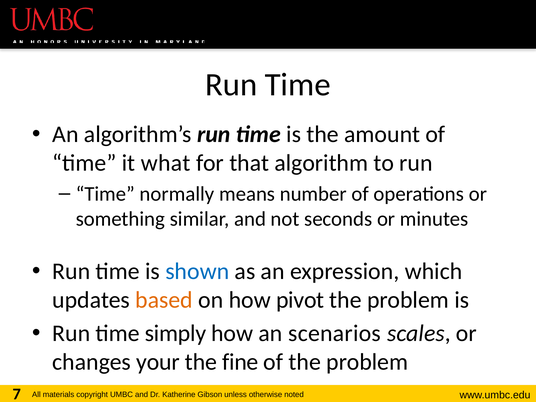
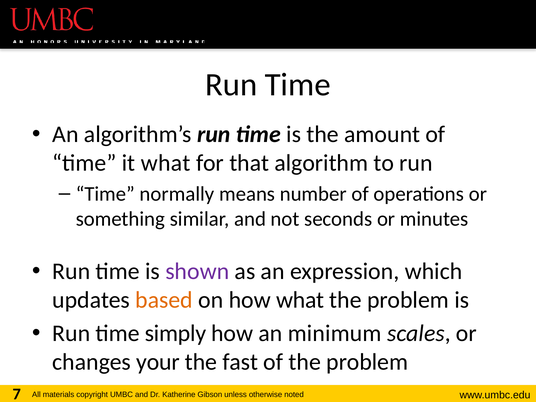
shown colour: blue -> purple
how pivot: pivot -> what
scenarios: scenarios -> minimum
fine: fine -> fast
